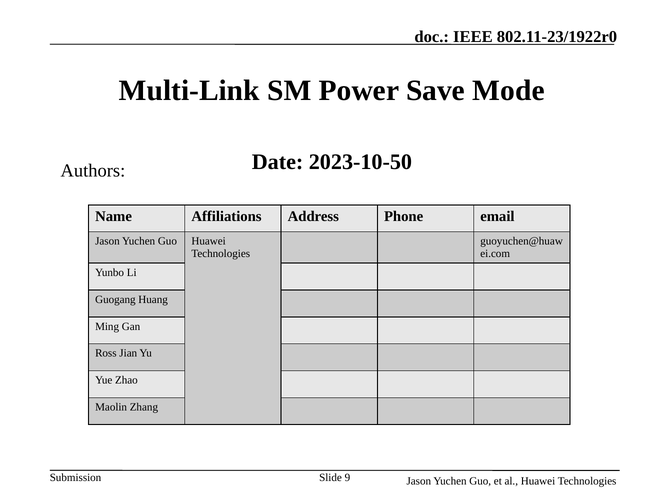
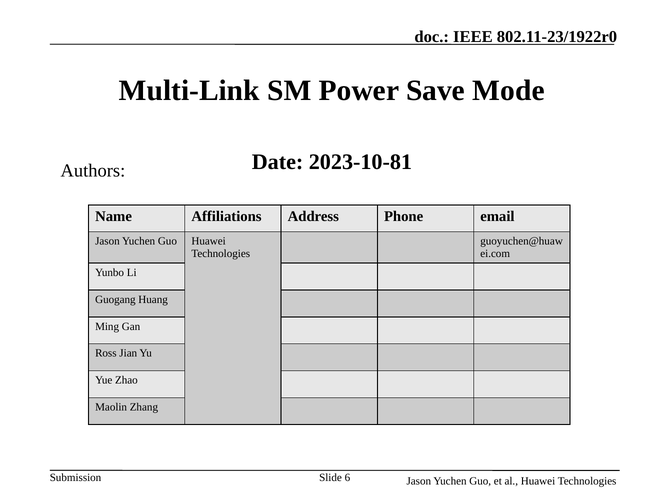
2023-10-50: 2023-10-50 -> 2023-10-81
9: 9 -> 6
